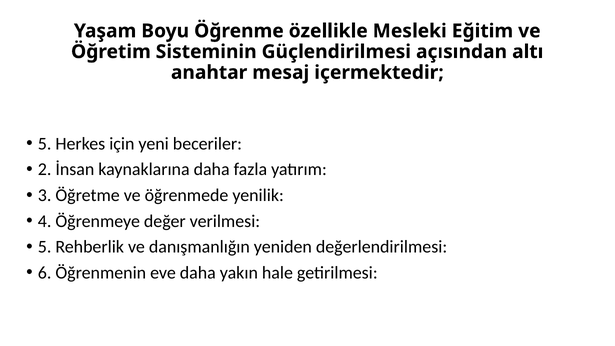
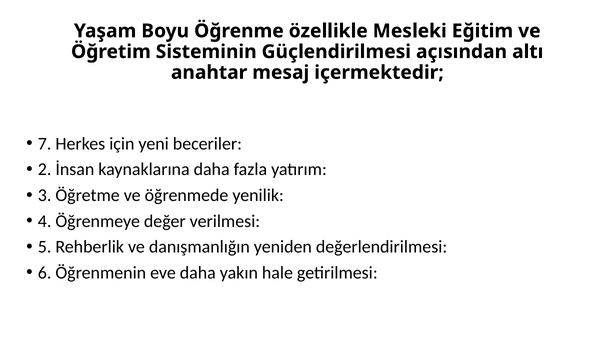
5 at (45, 144): 5 -> 7
